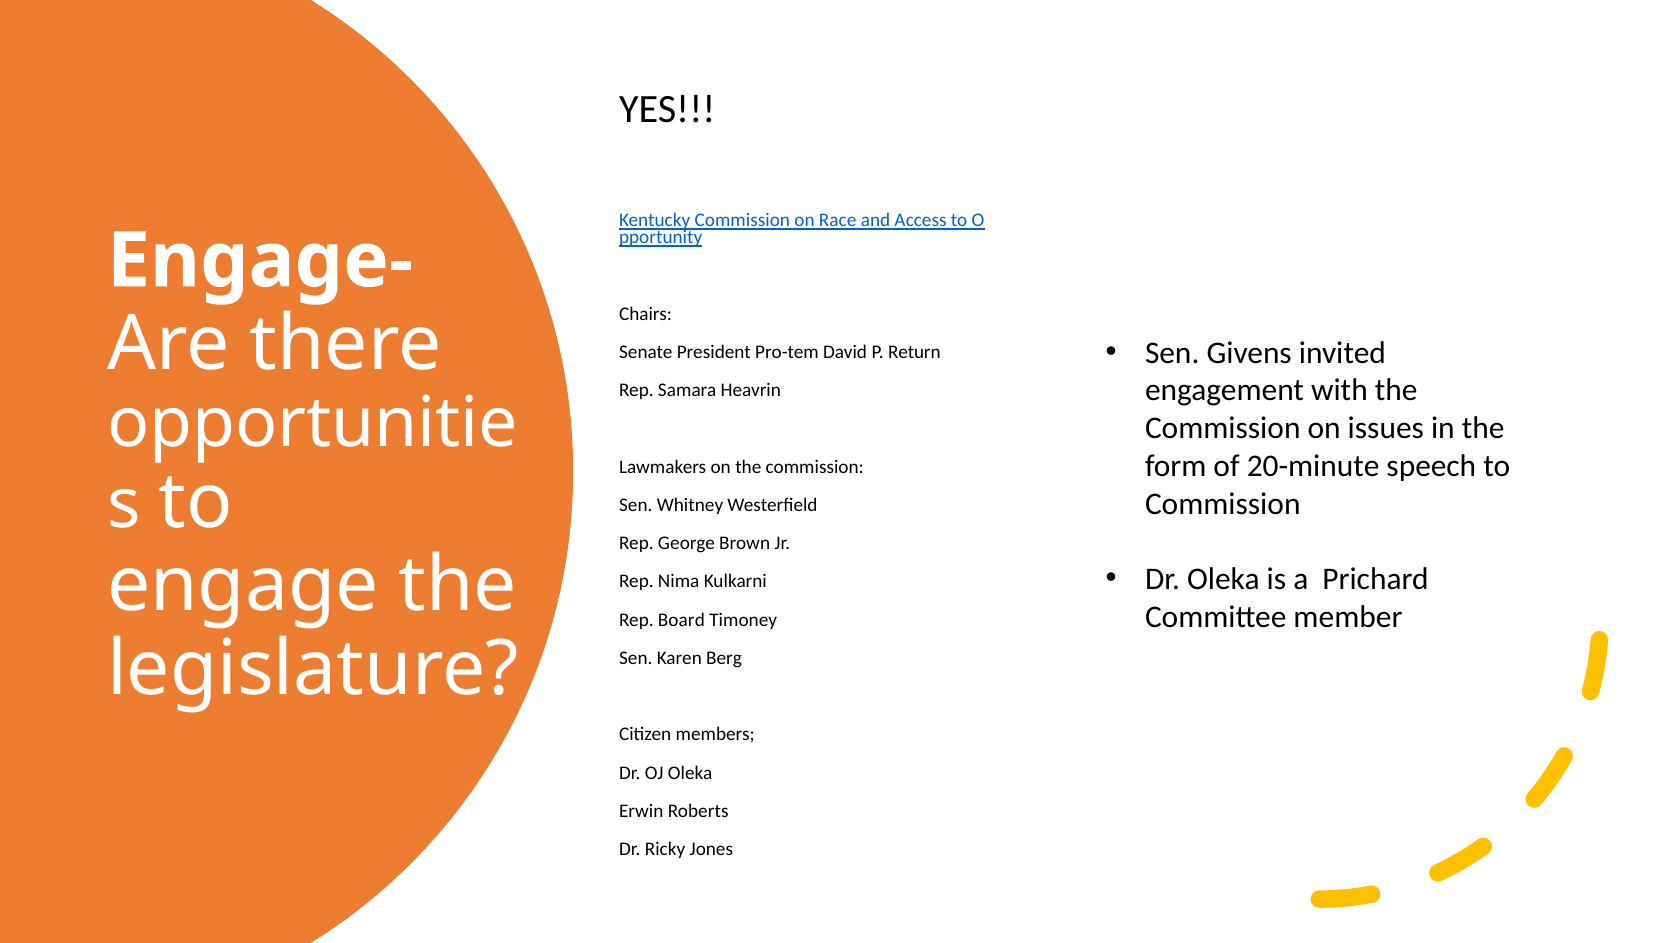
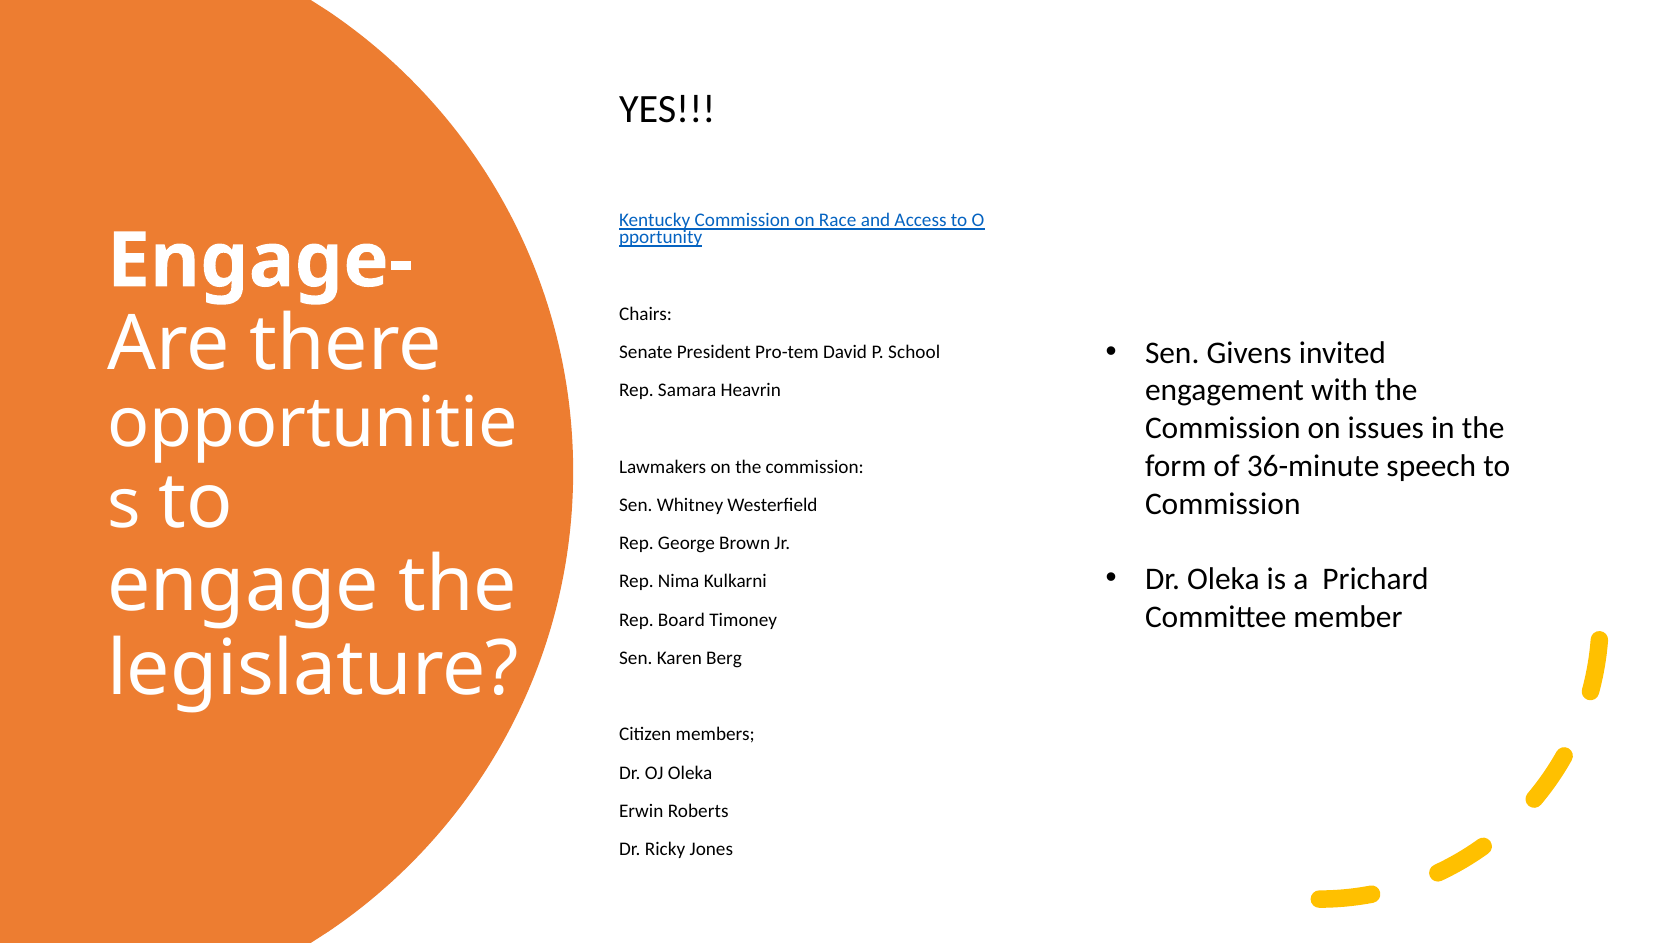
Return: Return -> School
20-minute: 20-minute -> 36-minute
